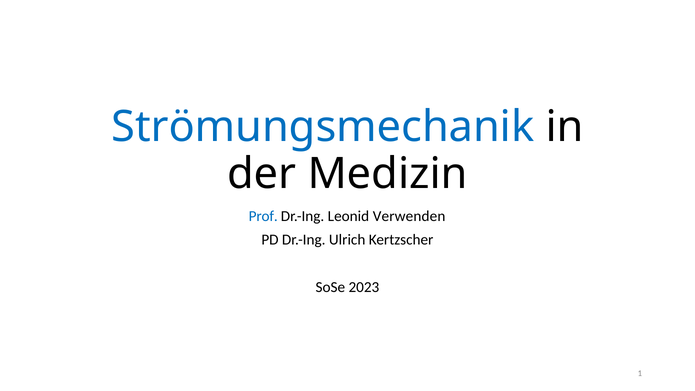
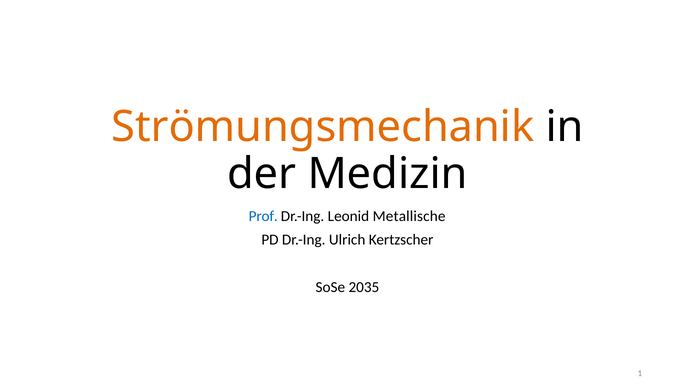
Strömungsmechanik colour: blue -> orange
Verwenden: Verwenden -> Metallische
2023: 2023 -> 2035
